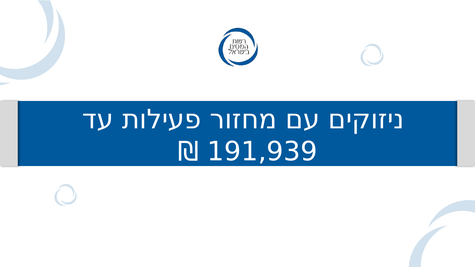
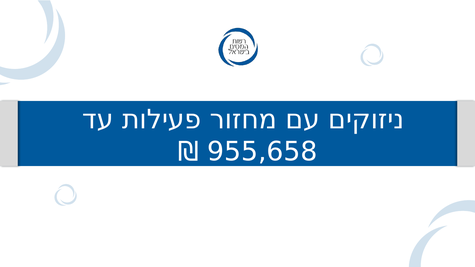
191,939: 191,939 -> 955,658
